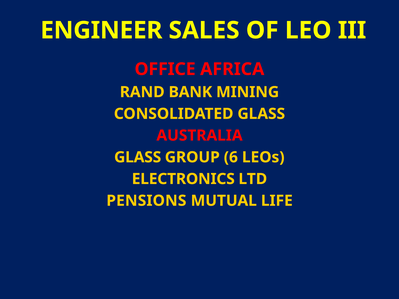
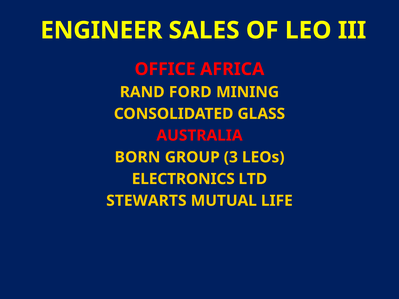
BANK: BANK -> FORD
GLASS at (138, 157): GLASS -> BORN
6: 6 -> 3
PENSIONS: PENSIONS -> STEWARTS
